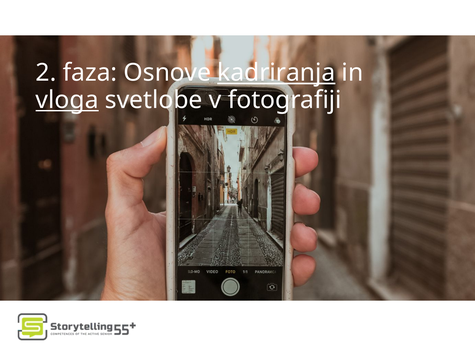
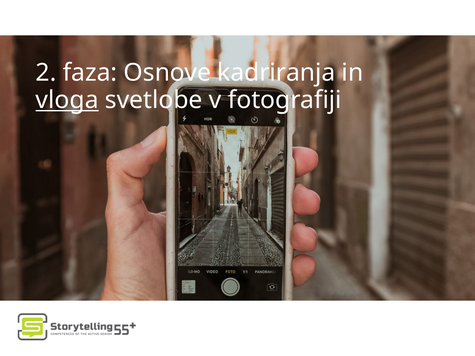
kadriranja underline: present -> none
